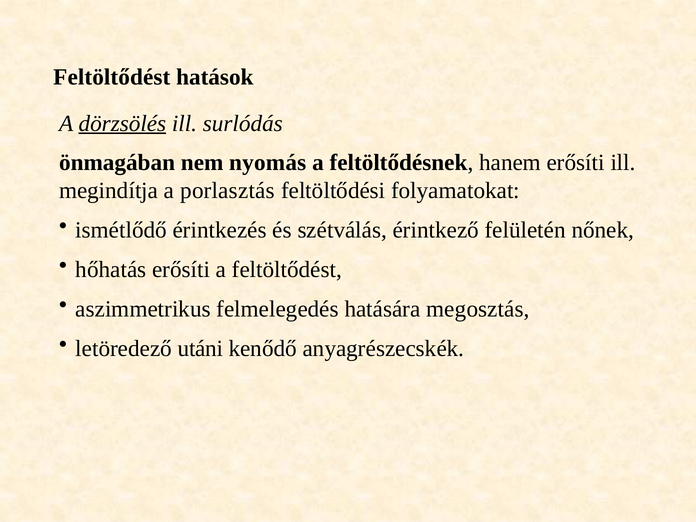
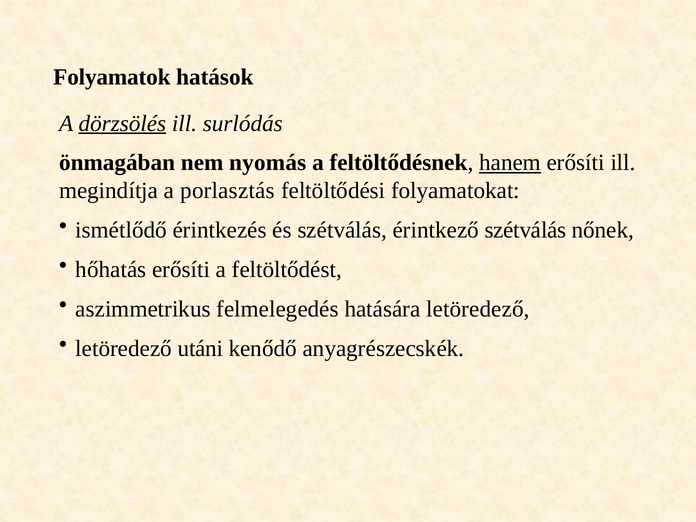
Feltöltődést at (112, 77): Feltöltődést -> Folyamatok
hanem underline: none -> present
érintkező felületén: felületén -> szétválás
hatására megosztás: megosztás -> letöredező
